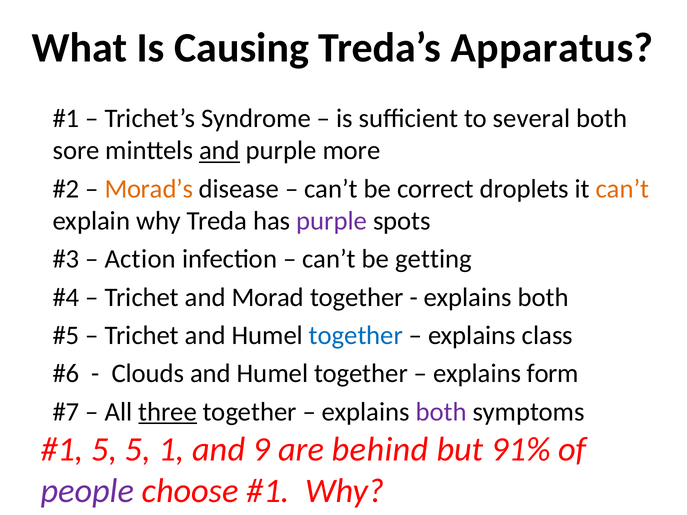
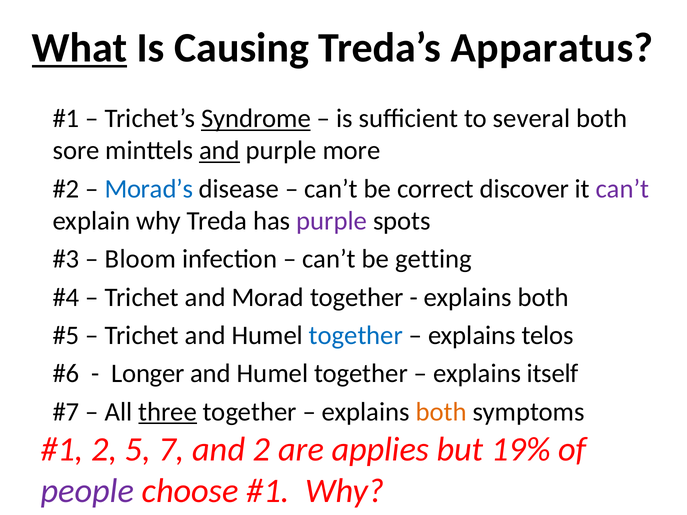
What underline: none -> present
Syndrome underline: none -> present
Morad’s colour: orange -> blue
droplets: droplets -> discover
can’t at (622, 189) colour: orange -> purple
Action: Action -> Bloom
class: class -> telos
Clouds: Clouds -> Longer
form: form -> itself
both at (441, 412) colour: purple -> orange
5 at (104, 450): 5 -> 2
1: 1 -> 7
and 9: 9 -> 2
behind: behind -> applies
91%: 91% -> 19%
